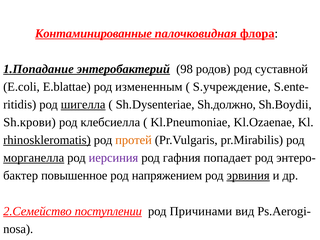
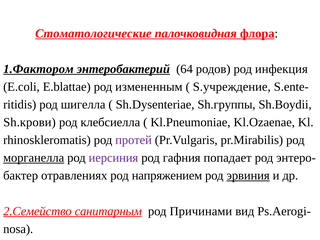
Контаминированные: Контаминированные -> Стоматологические
1.Попадание: 1.Попадание -> 1.Фактором
98: 98 -> 64
суставной: суставной -> инфекция
шигелла underline: present -> none
Sh.должно: Sh.должно -> Sh.группы
rhinoskleromatis underline: present -> none
протей colour: orange -> purple
повышенное: повышенное -> отравлениях
поступлении: поступлении -> санитарным
